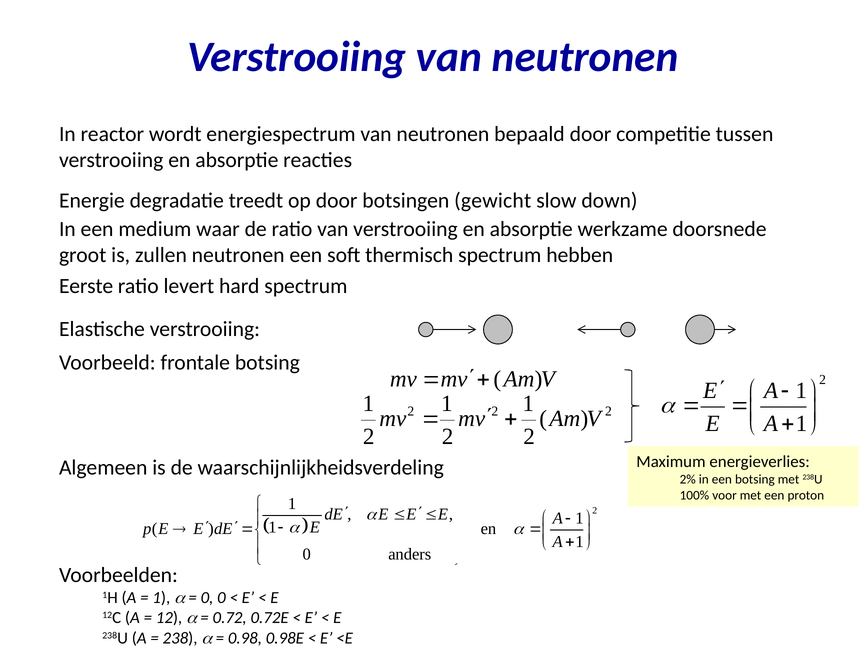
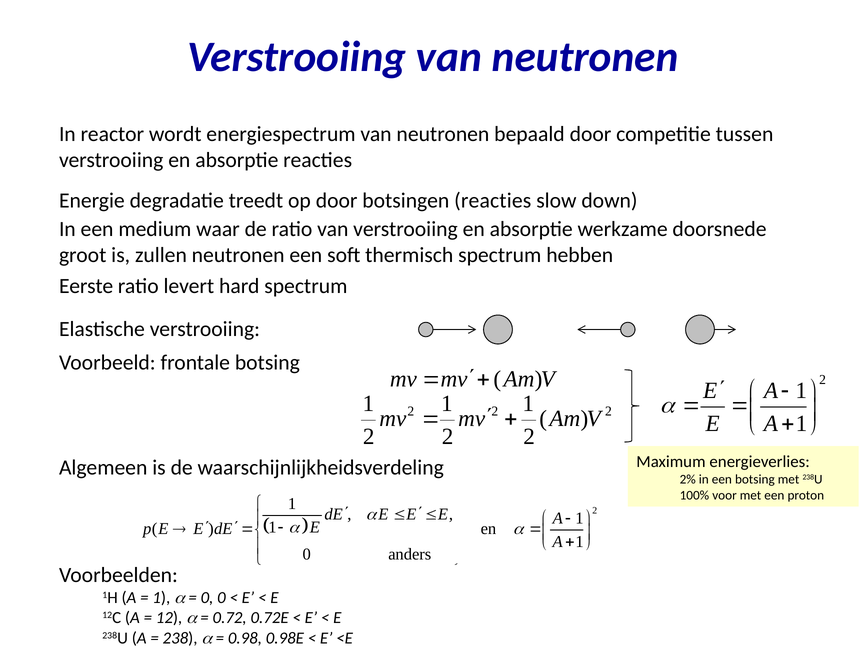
botsingen gewicht: gewicht -> reacties
